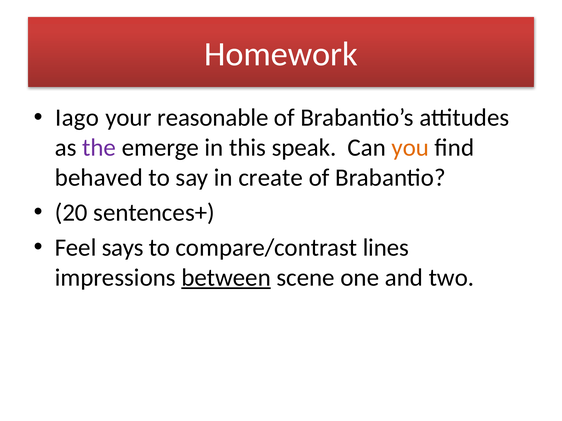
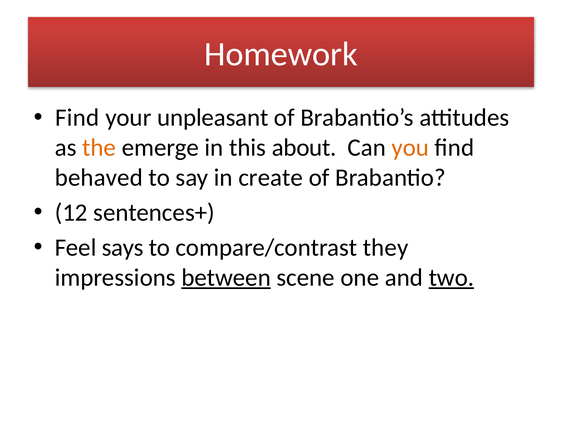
Iago at (77, 118): Iago -> Find
reasonable: reasonable -> unpleasant
the colour: purple -> orange
speak: speak -> about
20: 20 -> 12
lines: lines -> they
two underline: none -> present
